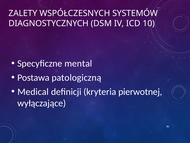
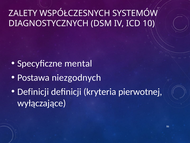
patologiczną: patologiczną -> niezgodnych
Medical at (33, 91): Medical -> Definicji
